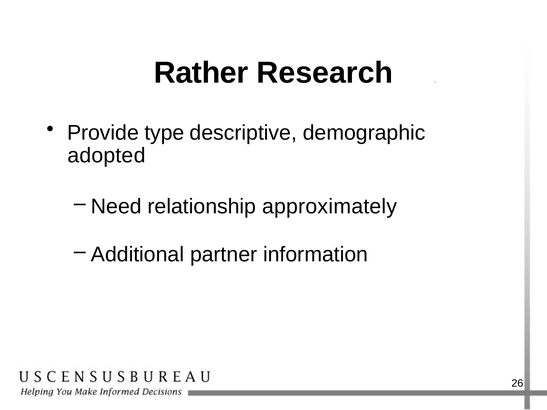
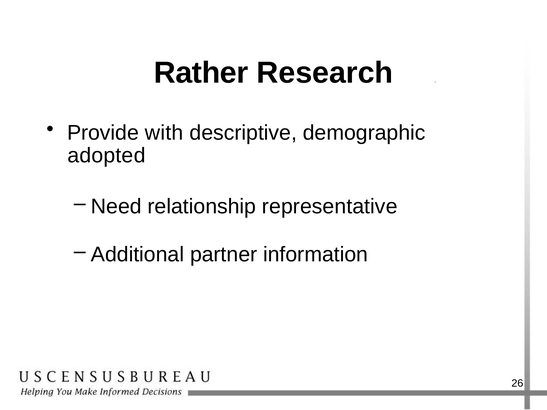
type: type -> with
approximately: approximately -> representative
